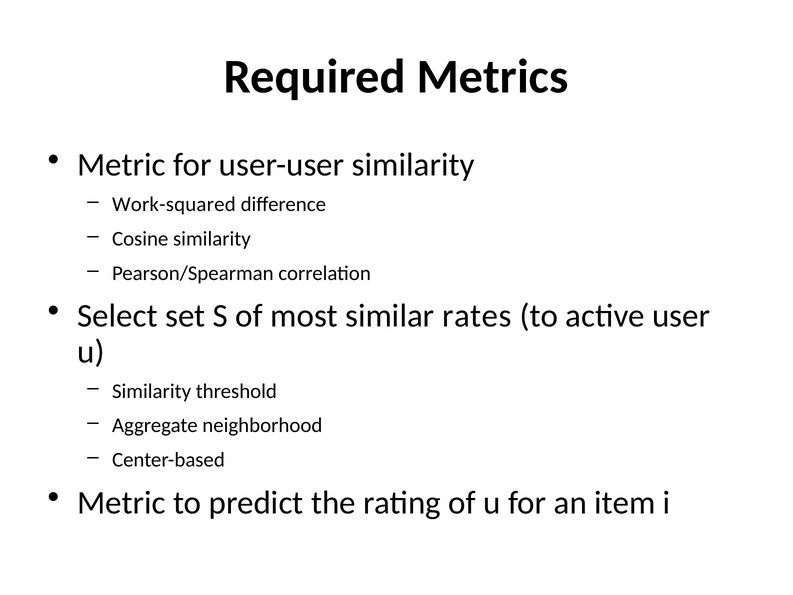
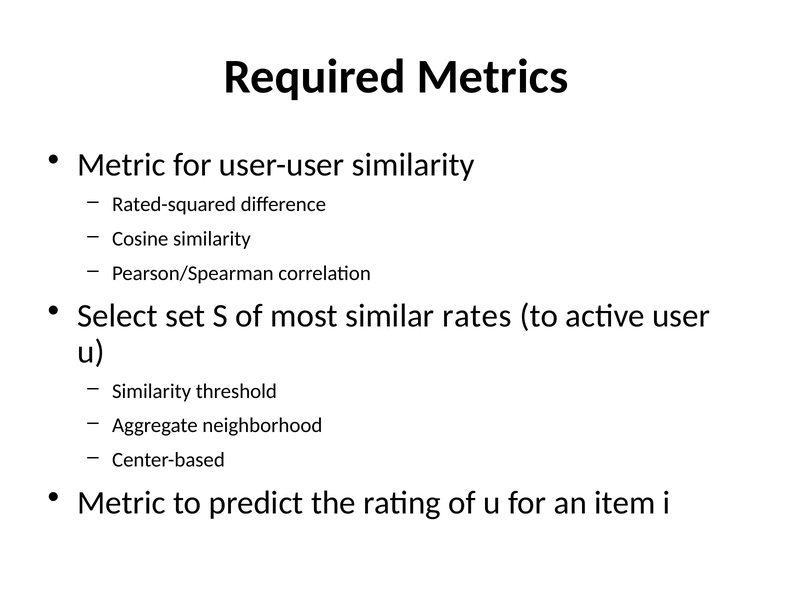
Work-squared: Work-squared -> Rated-squared
